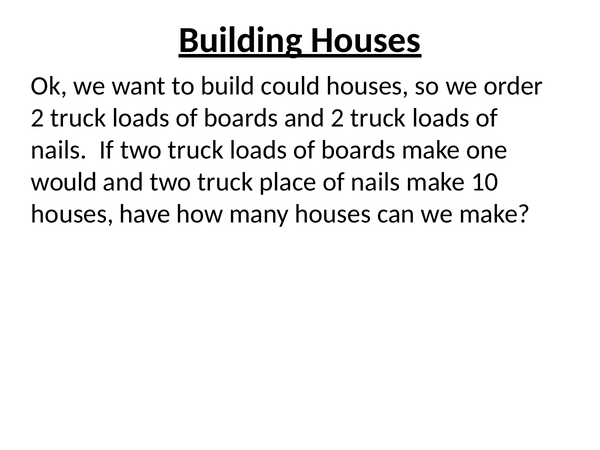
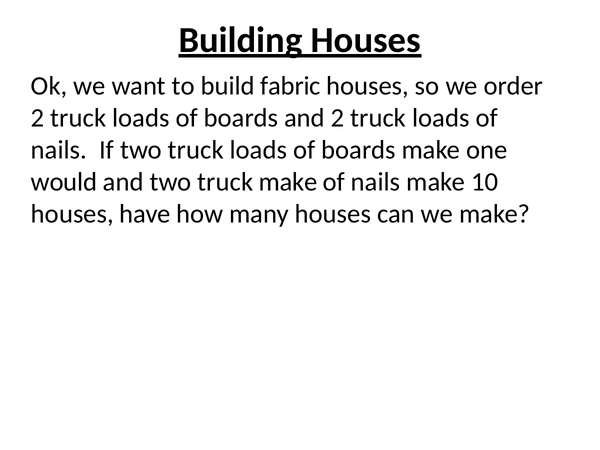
could: could -> fabric
truck place: place -> make
